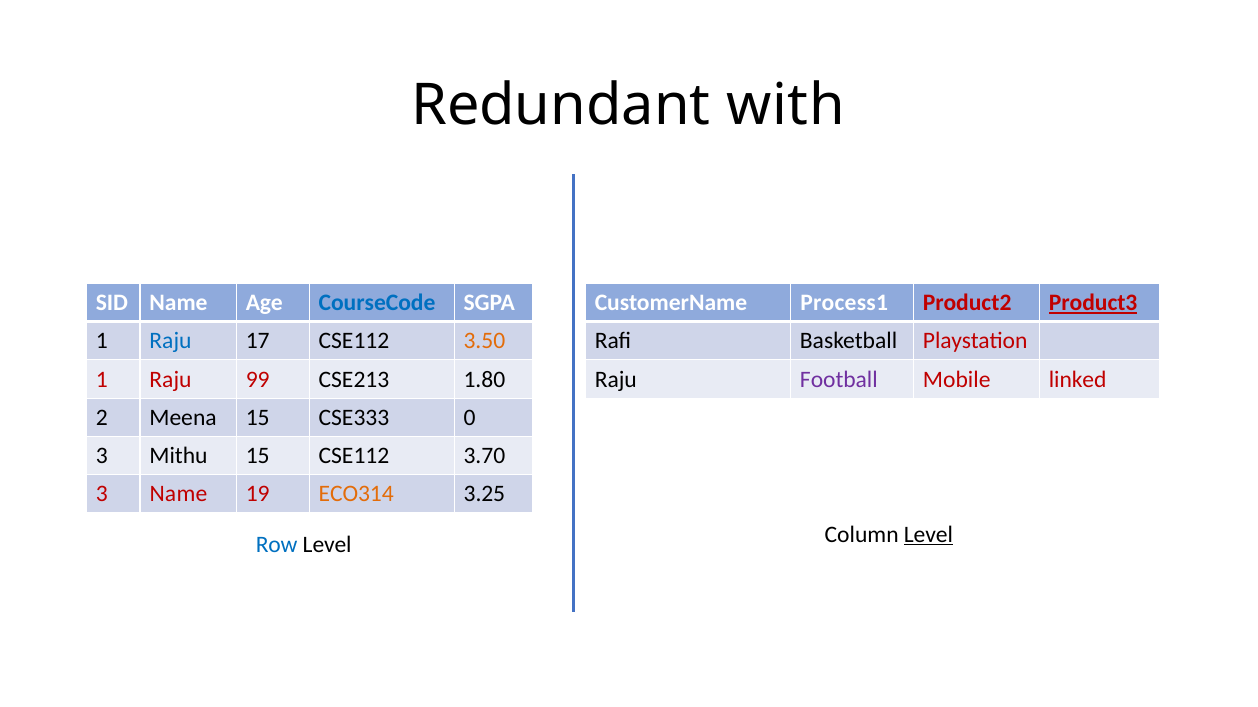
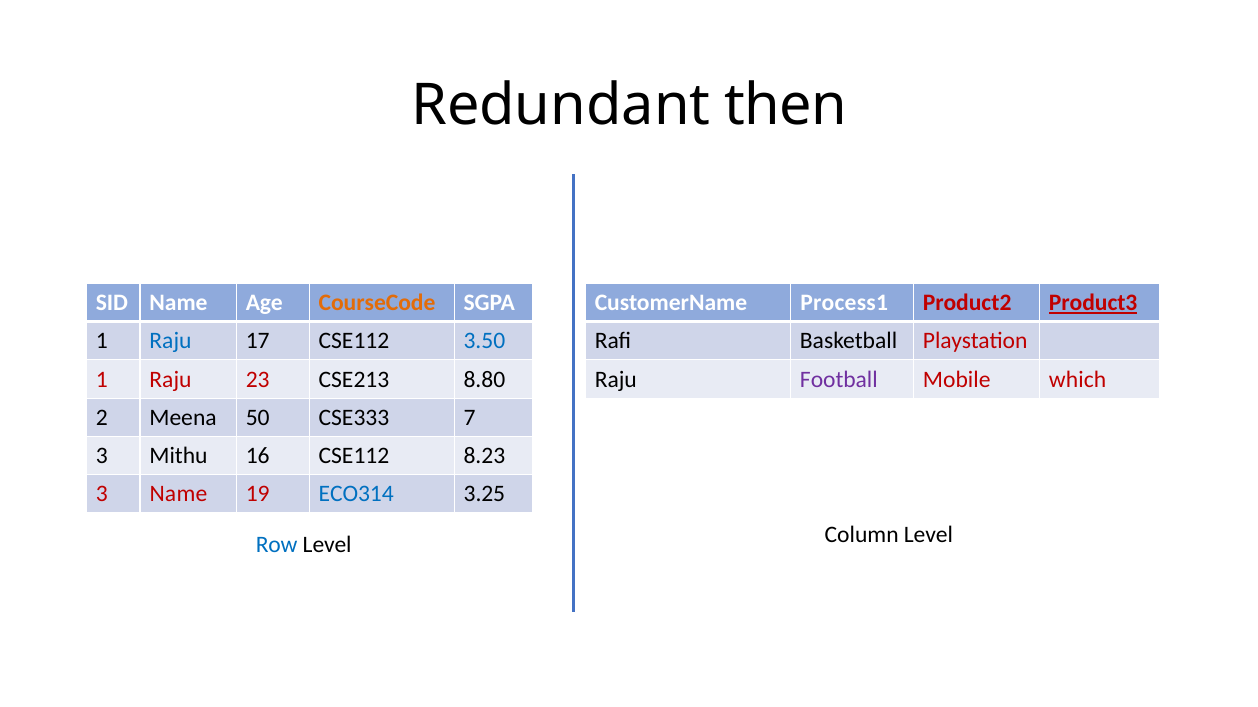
with: with -> then
CourseCode colour: blue -> orange
3.50 colour: orange -> blue
99: 99 -> 23
1.80: 1.80 -> 8.80
linked: linked -> which
Meena 15: 15 -> 50
0: 0 -> 7
Mithu 15: 15 -> 16
3.70: 3.70 -> 8.23
ECO314 colour: orange -> blue
Level at (928, 535) underline: present -> none
